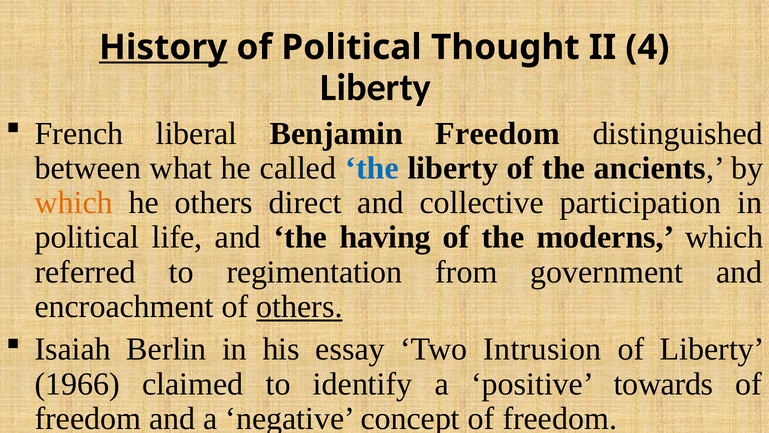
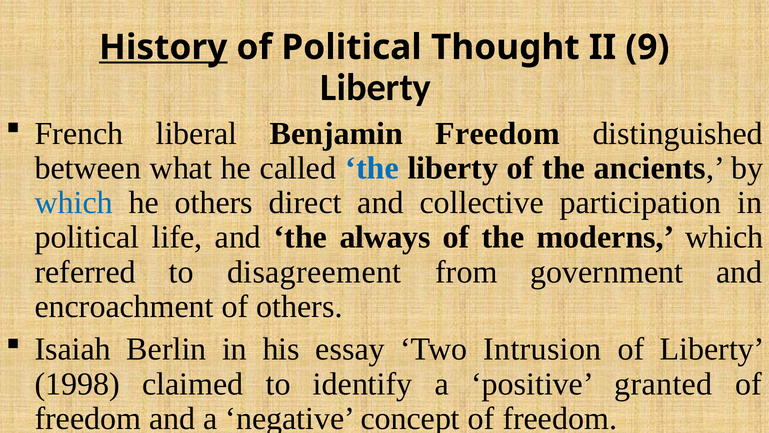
4: 4 -> 9
which at (74, 203) colour: orange -> blue
having: having -> always
regimentation: regimentation -> disagreement
others at (300, 306) underline: present -> none
1966: 1966 -> 1998
towards: towards -> granted
